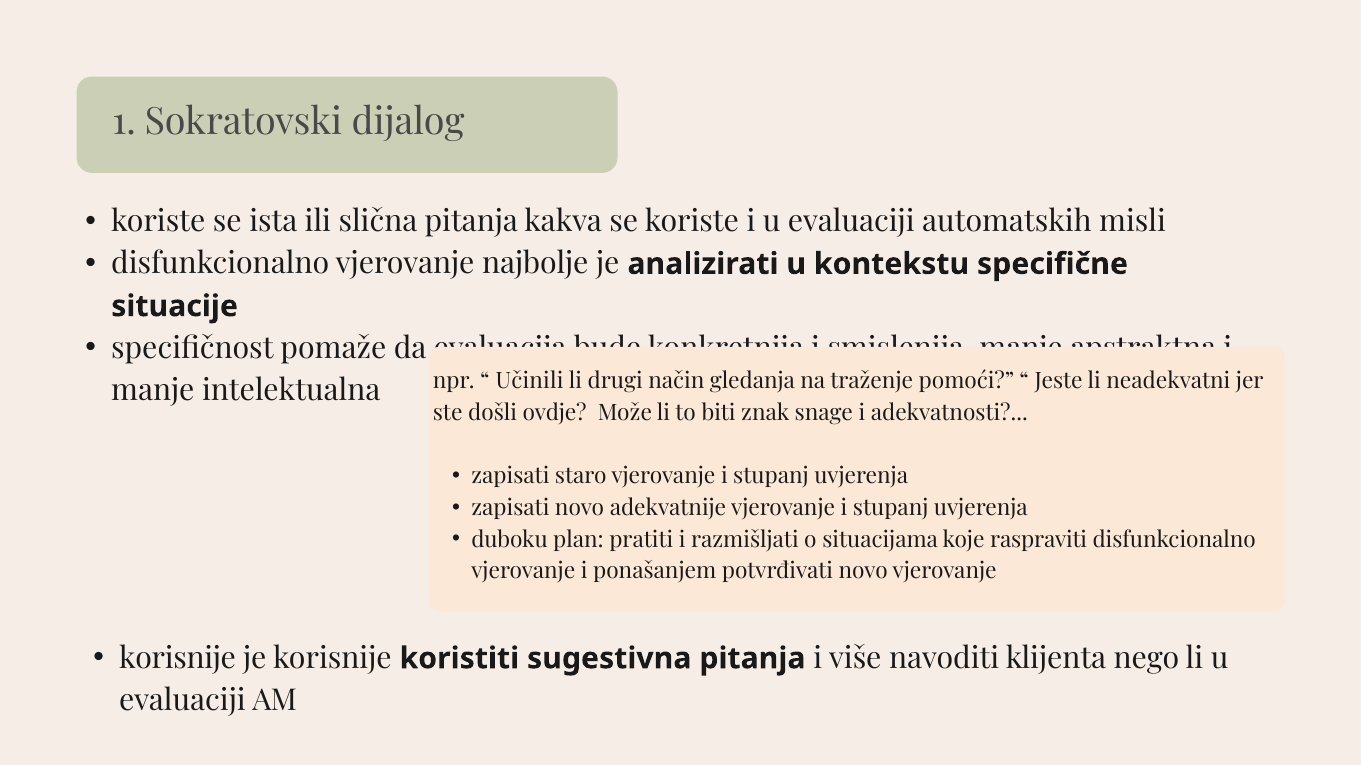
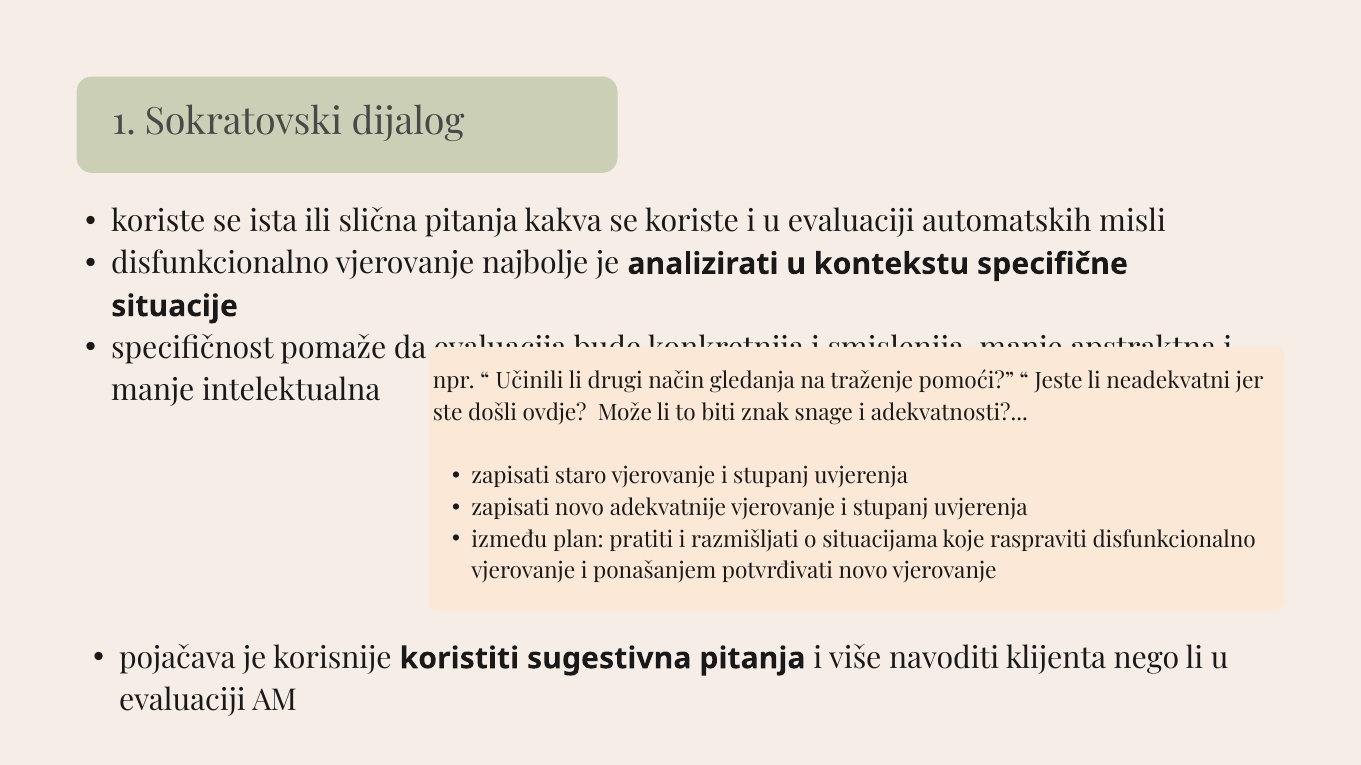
duboku: duboku -> između
korisnije at (178, 659): korisnije -> pojačava
